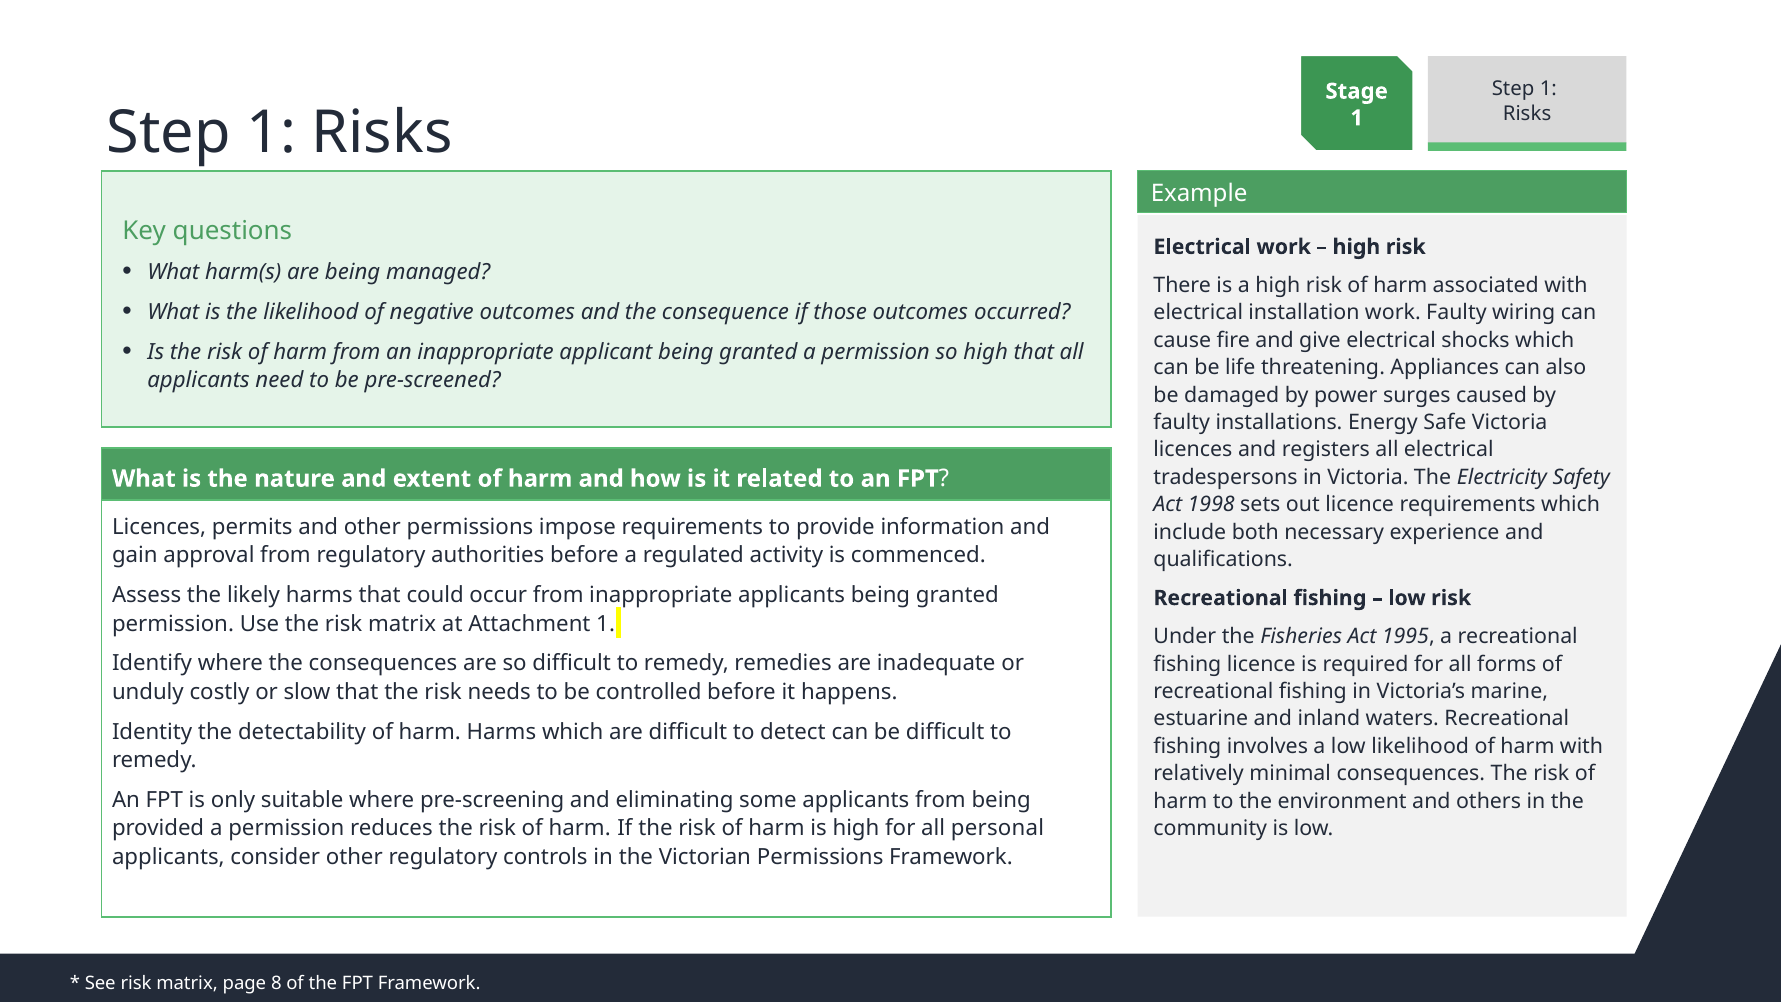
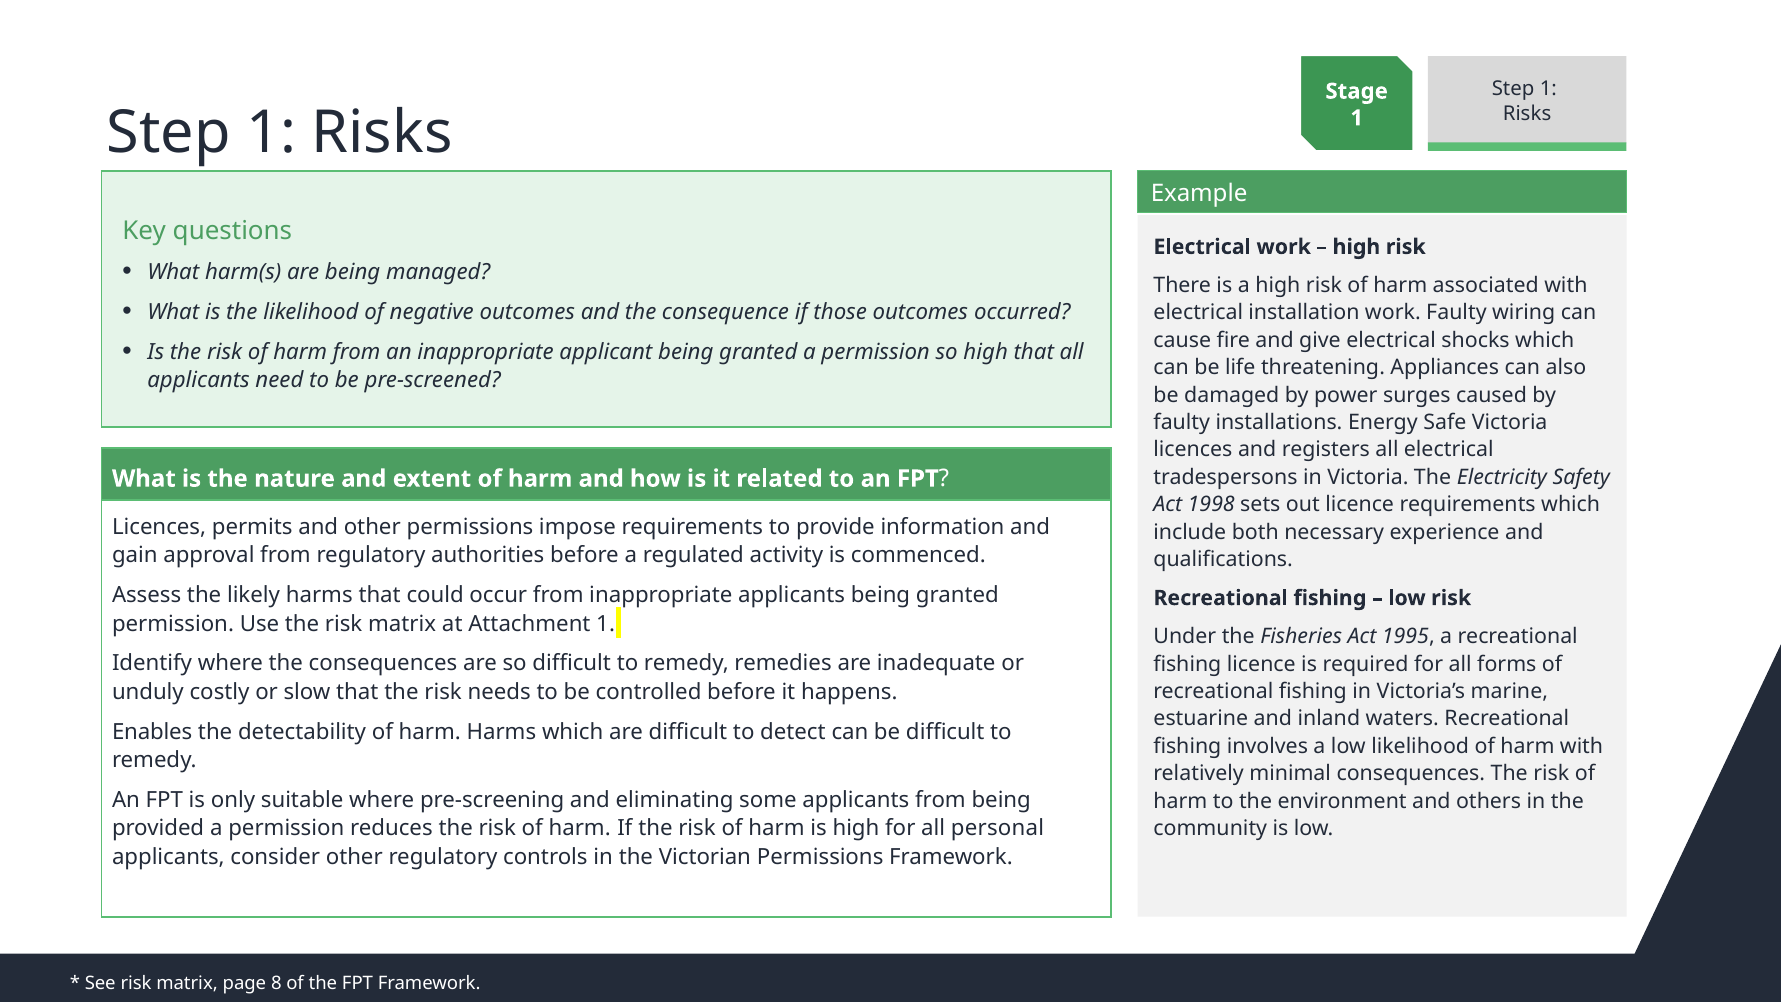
Identity: Identity -> Enables
